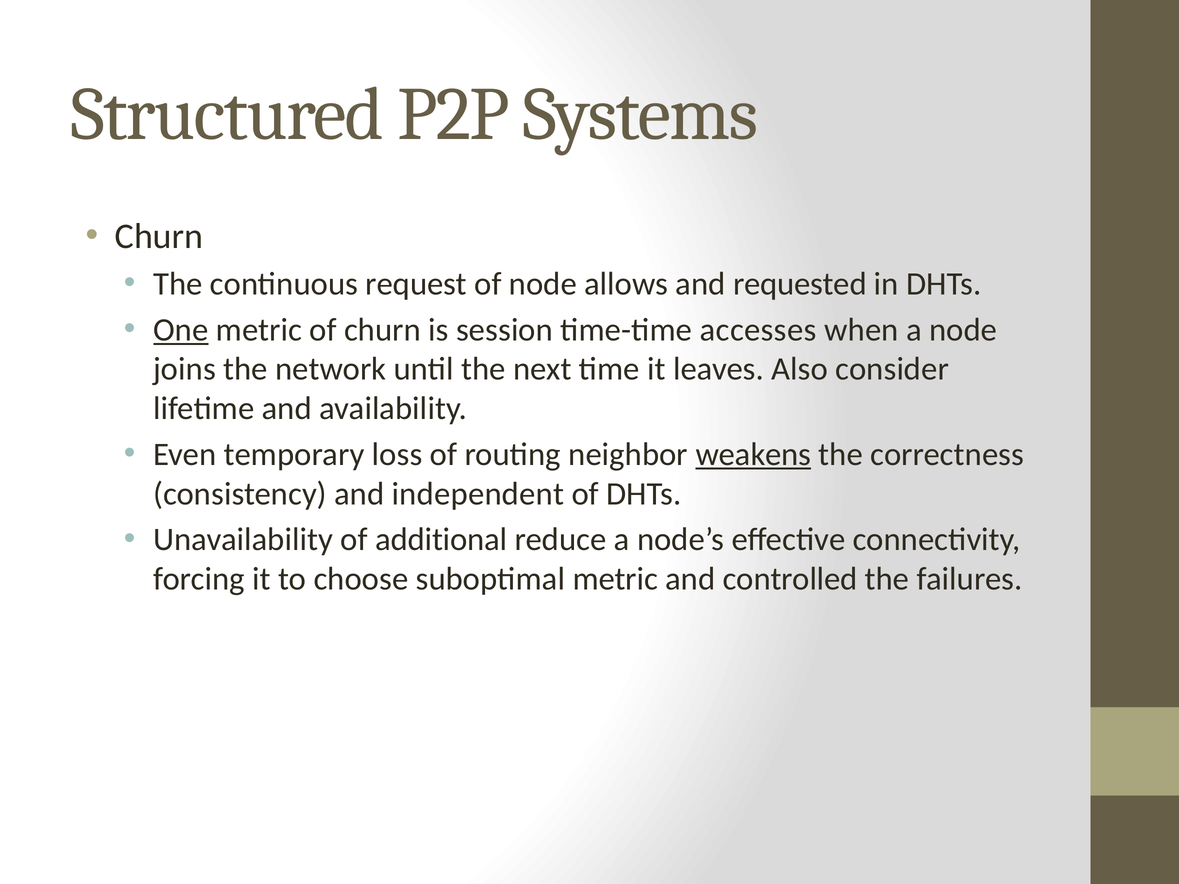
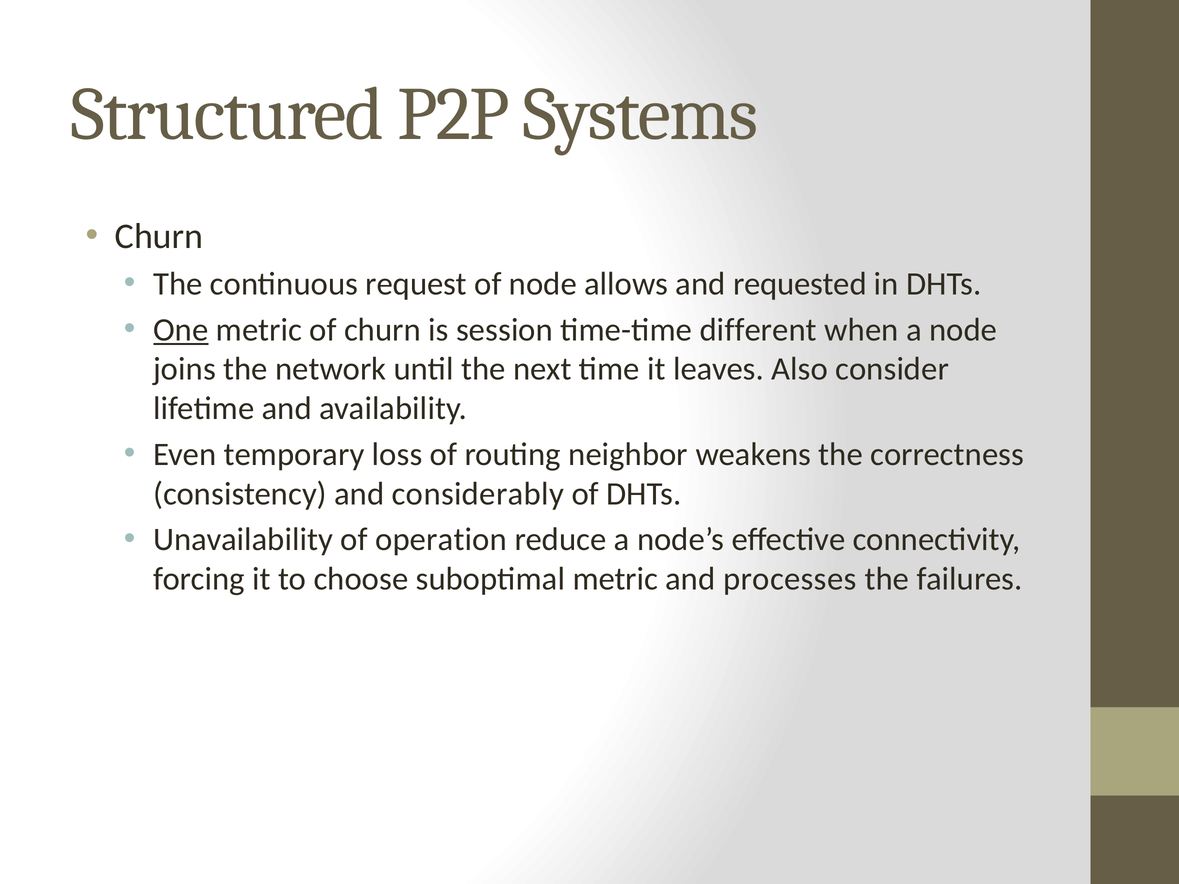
accesses: accesses -> different
weakens underline: present -> none
independent: independent -> considerably
additional: additional -> operation
controlled: controlled -> processes
